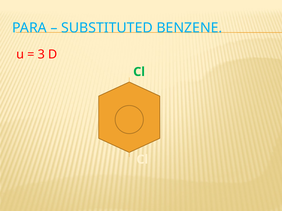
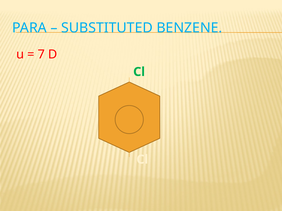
3: 3 -> 7
